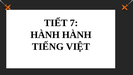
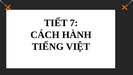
HÀNH at (45, 35): HÀNH -> CÁCH
